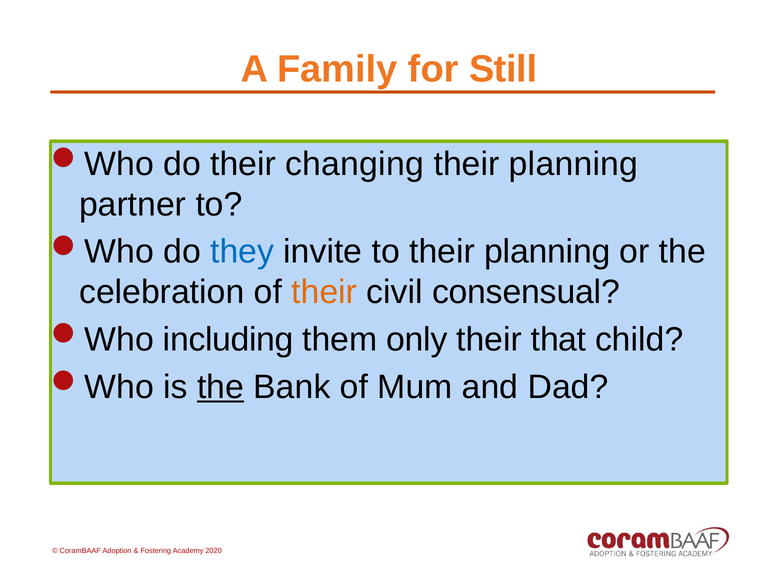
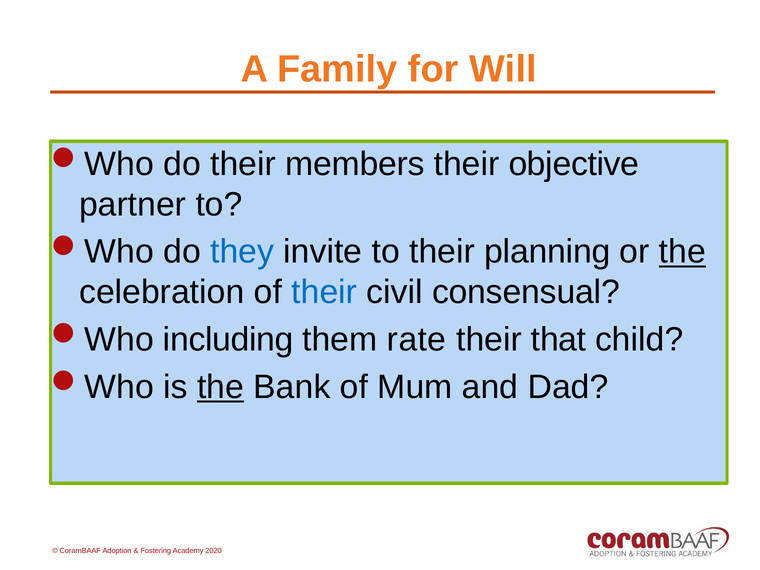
Still: Still -> Will
changing: changing -> members
planning at (574, 164): planning -> objective
the at (682, 252) underline: none -> present
their at (324, 292) colour: orange -> blue
only: only -> rate
